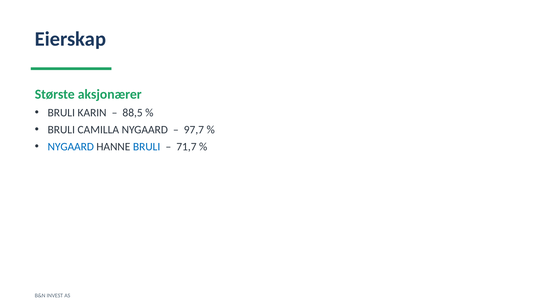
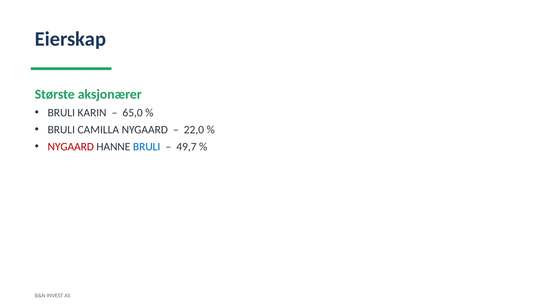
88,5: 88,5 -> 65,0
97,7: 97,7 -> 22,0
NYGAARD at (71, 147) colour: blue -> red
71,7: 71,7 -> 49,7
